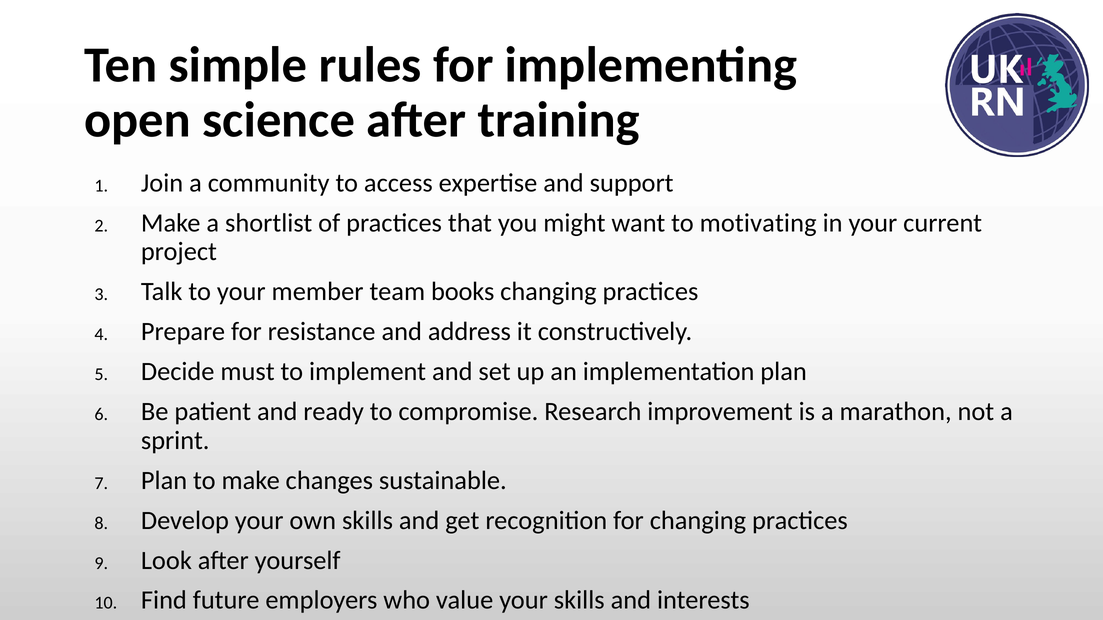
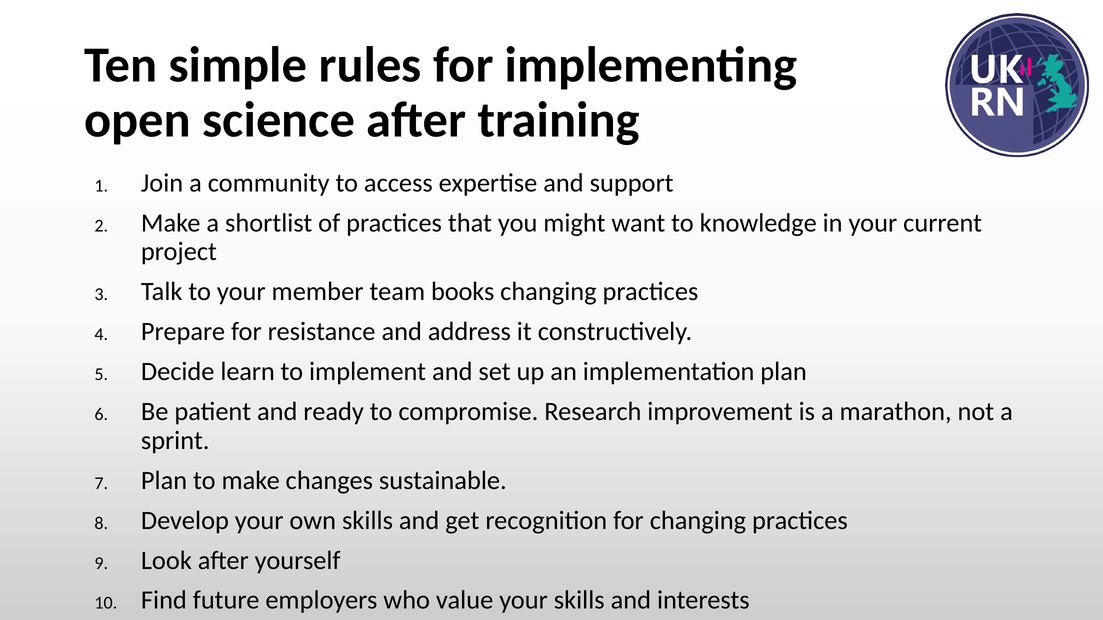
motivating: motivating -> knowledge
must: must -> learn
